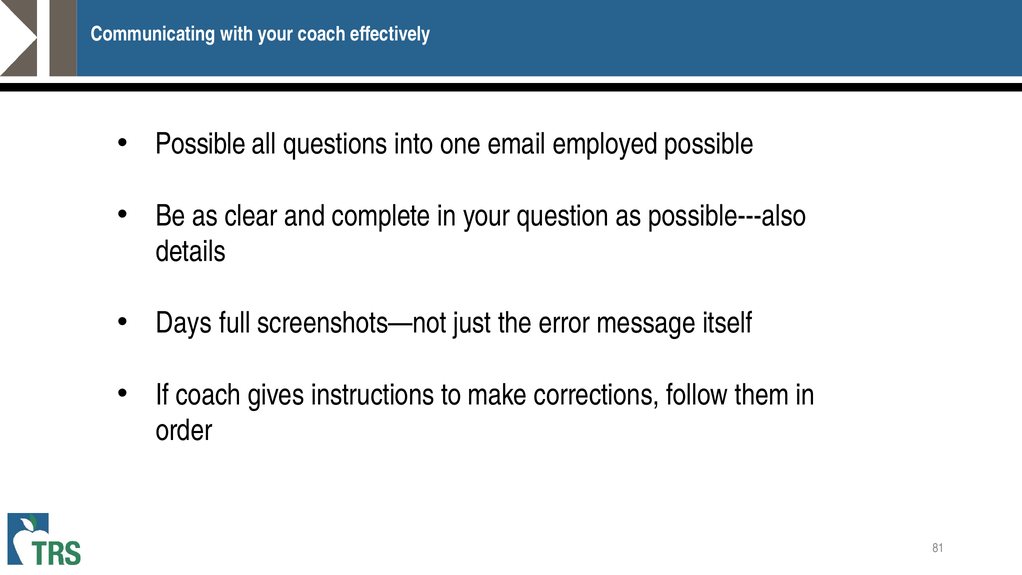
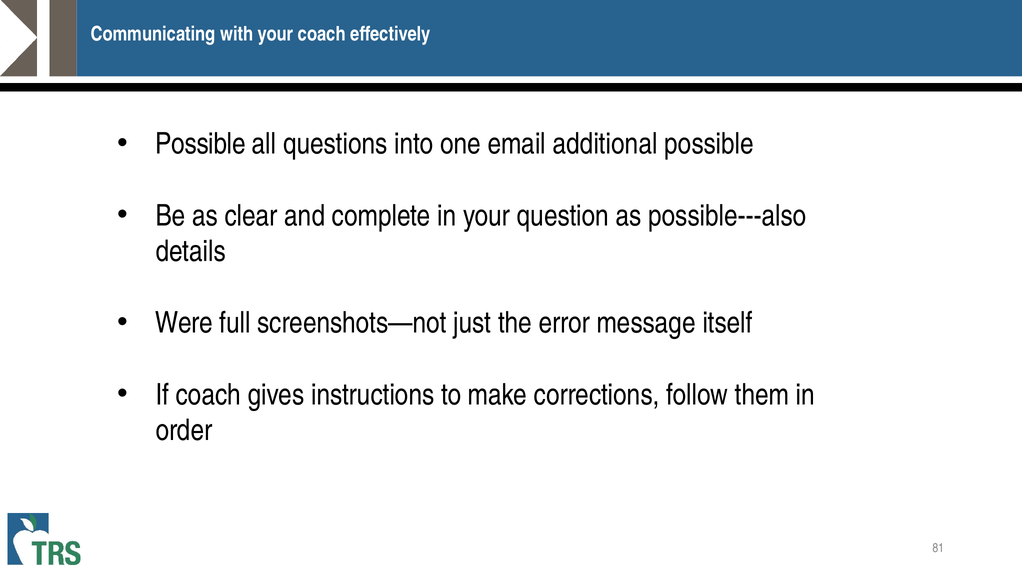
employed: employed -> additional
Days: Days -> Were
